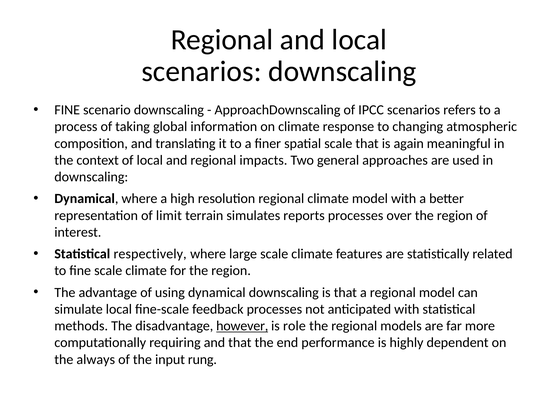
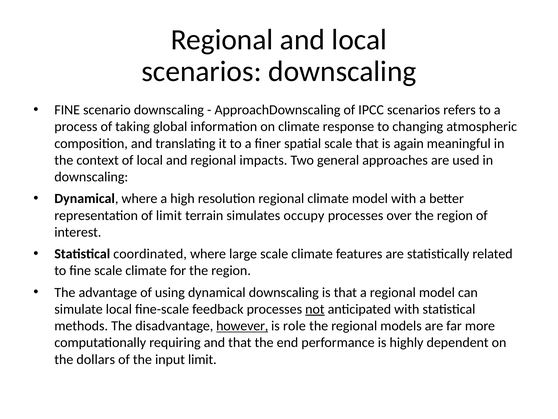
reports: reports -> occupy
respectively: respectively -> coordinated
not underline: none -> present
always: always -> dollars
input rung: rung -> limit
